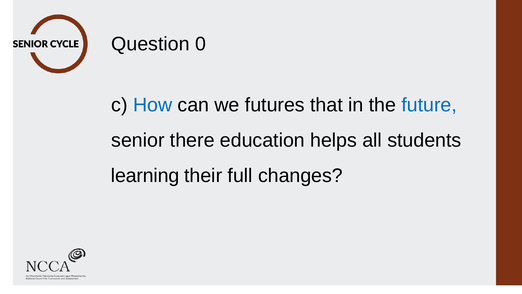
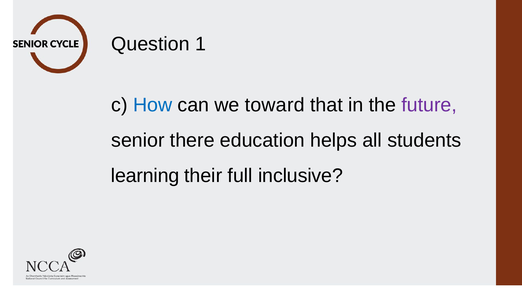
0: 0 -> 1
futures: futures -> toward
future colour: blue -> purple
changes: changes -> inclusive
